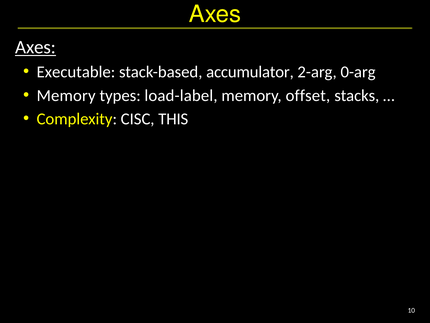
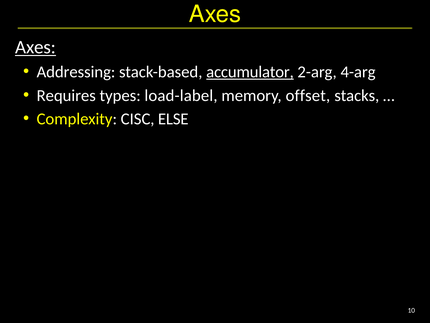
Executable: Executable -> Addressing
accumulator underline: none -> present
0-arg: 0-arg -> 4-arg
Memory at (66, 95): Memory -> Requires
THIS: THIS -> ELSE
